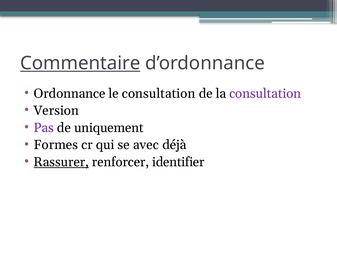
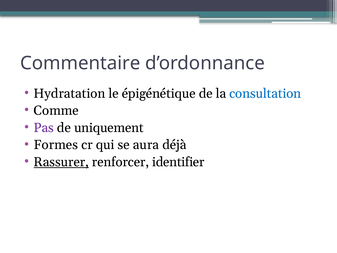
Commentaire underline: present -> none
Ordonnance: Ordonnance -> Hydratation
le consultation: consultation -> épigénétique
consultation at (265, 93) colour: purple -> blue
Version: Version -> Comme
avec: avec -> aura
